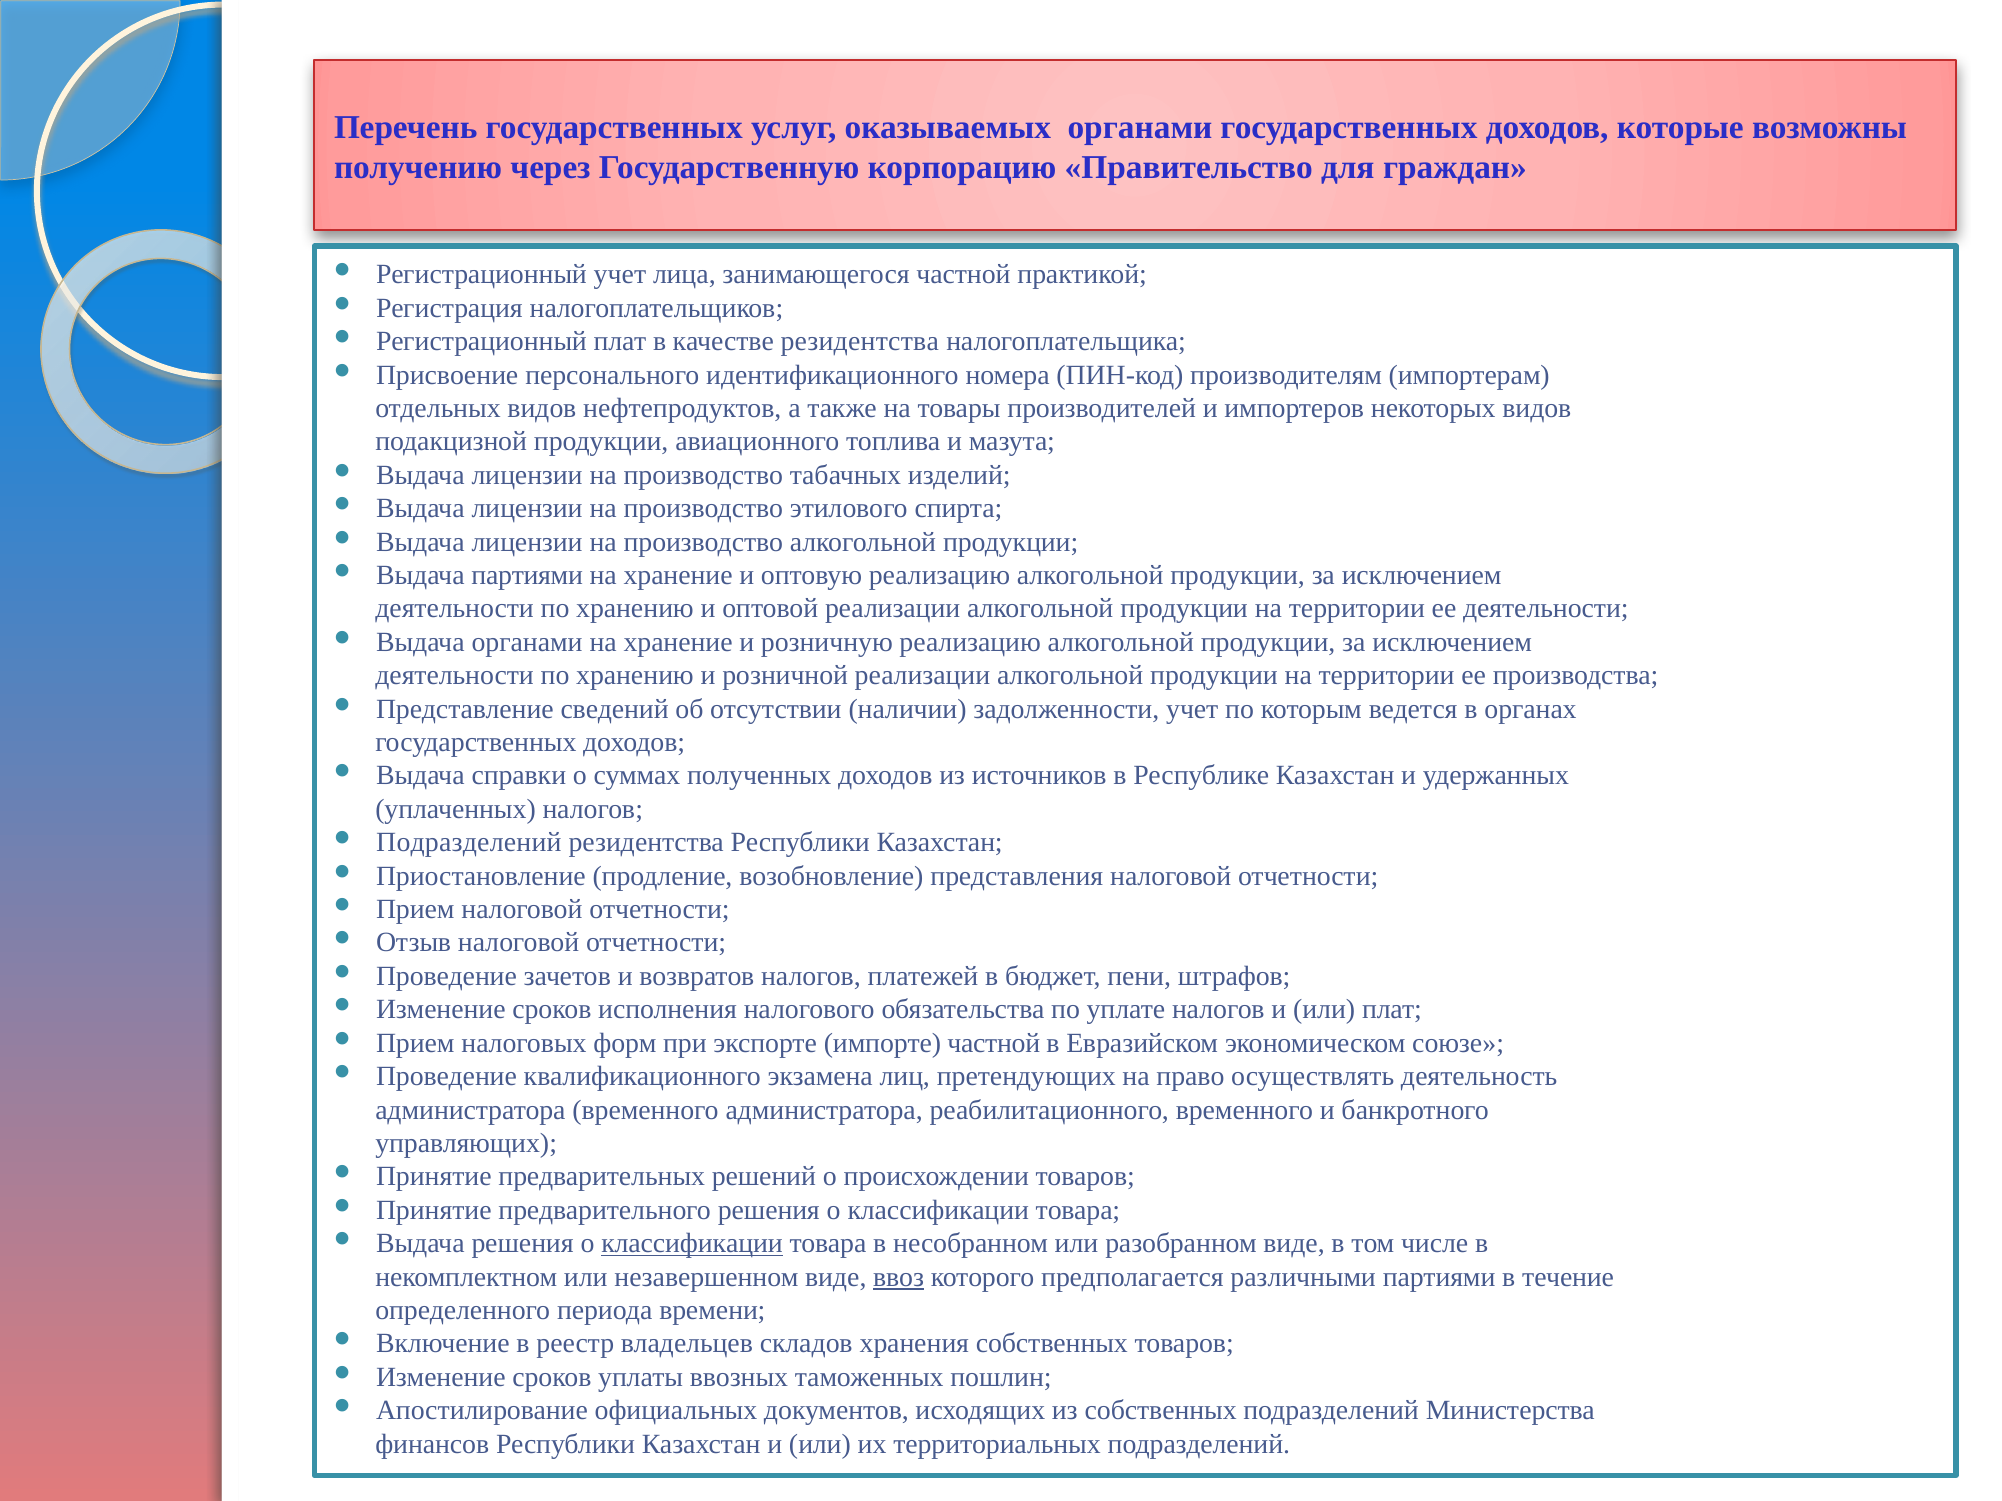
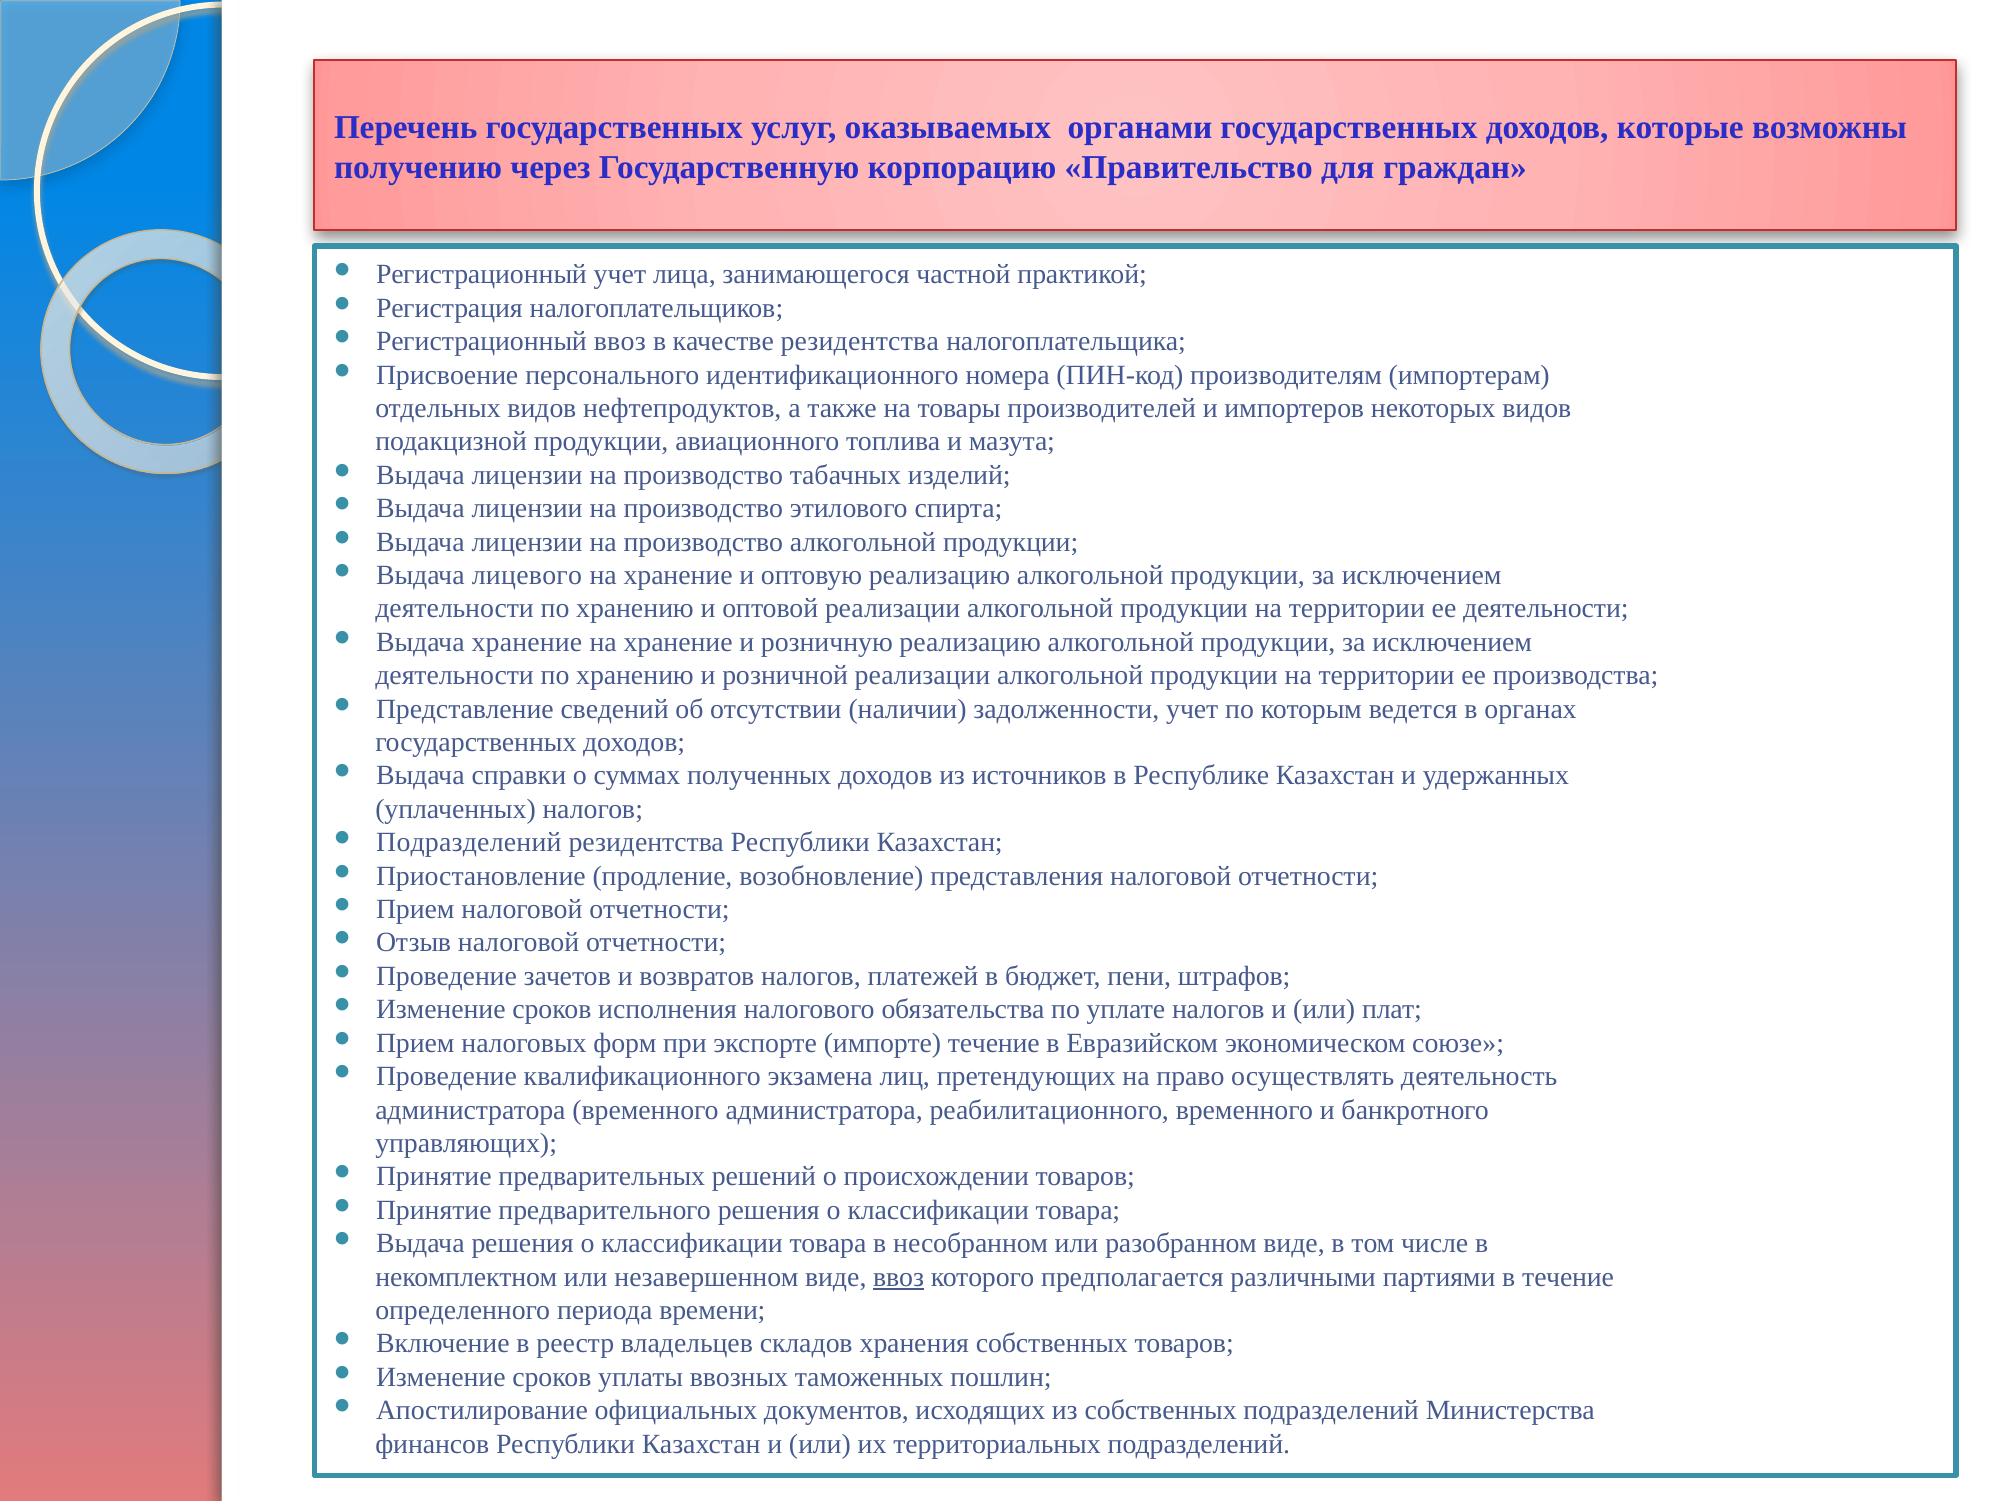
Регистрационный плат: плат -> ввоз
Выдача партиями: партиями -> лицевого
Выдача органами: органами -> хранение
импорте частной: частной -> течение
классификации at (692, 1244) underline: present -> none
